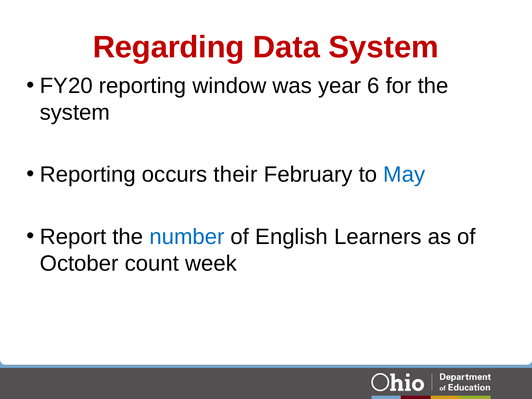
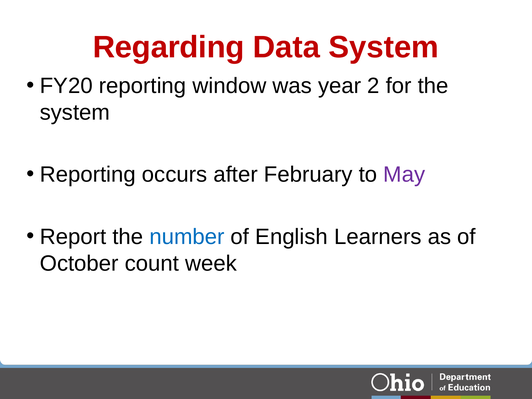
6: 6 -> 2
their: their -> after
May colour: blue -> purple
